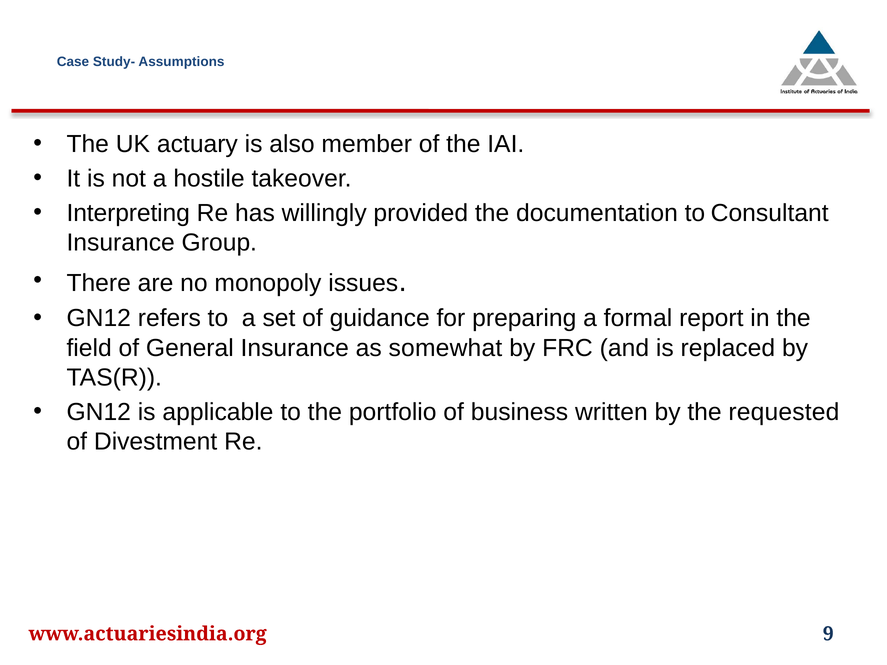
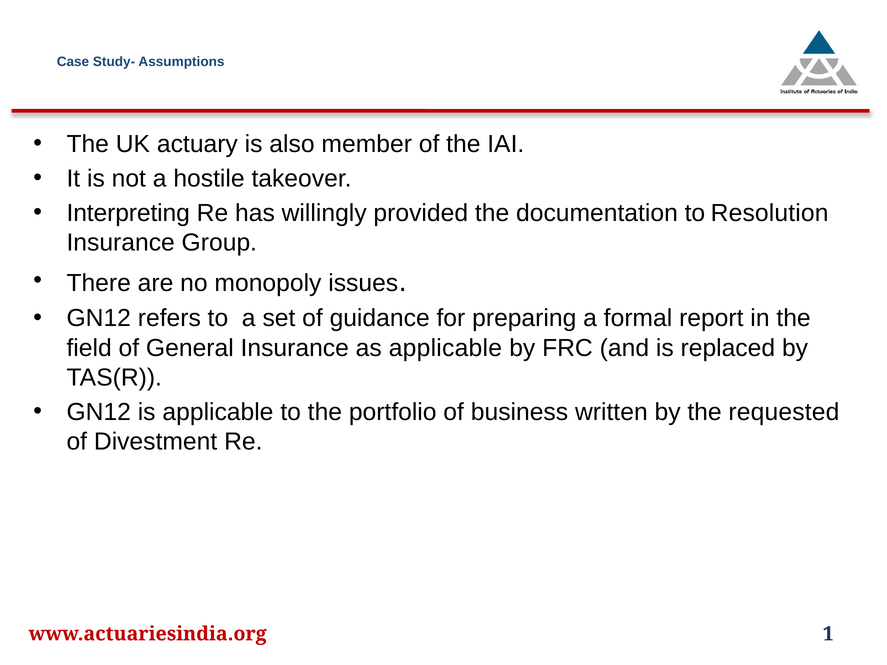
Consultant: Consultant -> Resolution
as somewhat: somewhat -> applicable
9: 9 -> 1
